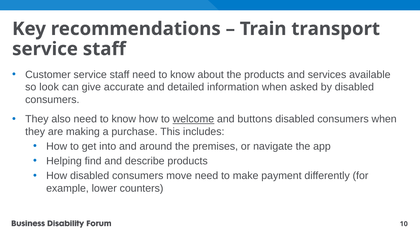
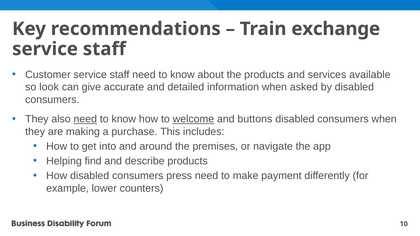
transport: transport -> exchange
need at (85, 119) underline: none -> present
move: move -> press
